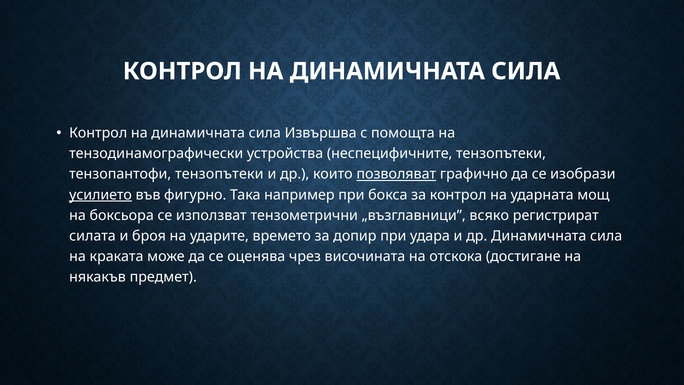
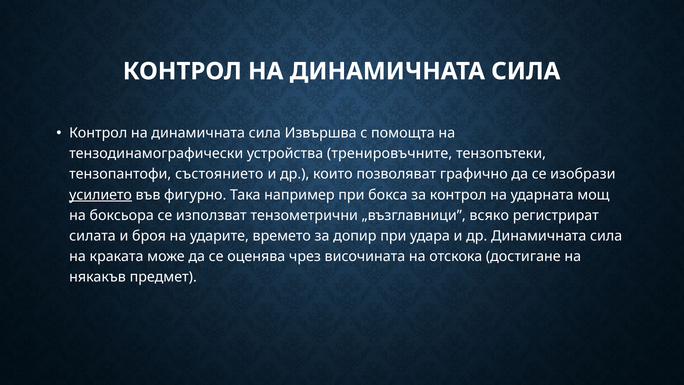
неспецифичните: неспецифичните -> тренировъчните
тензопантофи тензопътеки: тензопътеки -> състоянието
позволяват underline: present -> none
